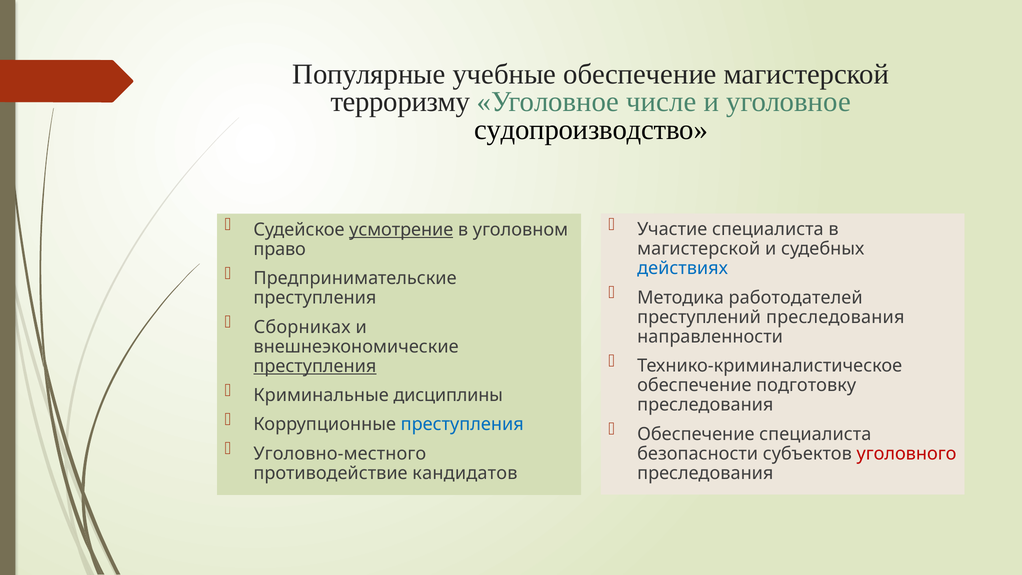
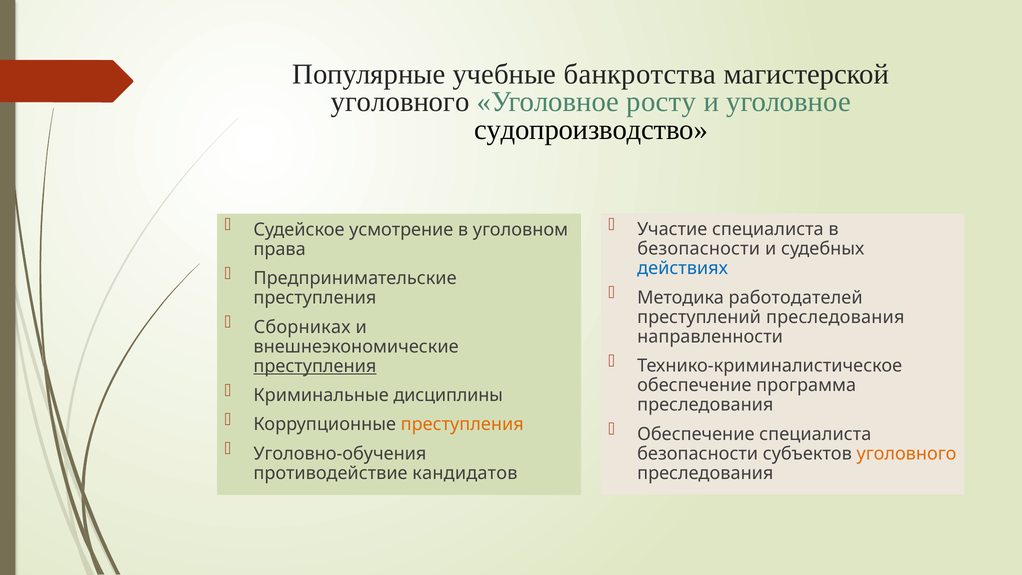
учебные обеспечение: обеспечение -> банкротства
терроризму at (400, 102): терроризму -> уголовного
числе: числе -> росту
усмотрение underline: present -> none
магистерской at (699, 249): магистерской -> безопасности
право: право -> права
подготовку: подготовку -> программа
преступления at (462, 424) colour: blue -> orange
Уголовно-местного: Уголовно-местного -> Уголовно-обучения
уголовного at (906, 454) colour: red -> orange
